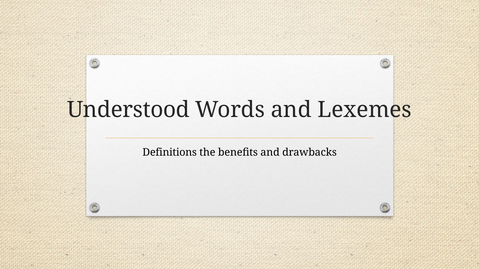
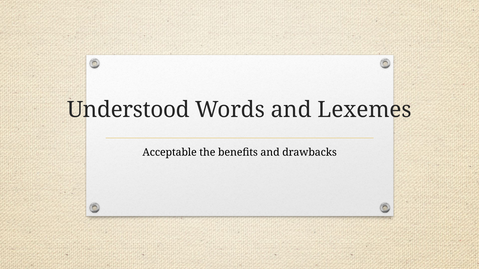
Definitions: Definitions -> Acceptable
